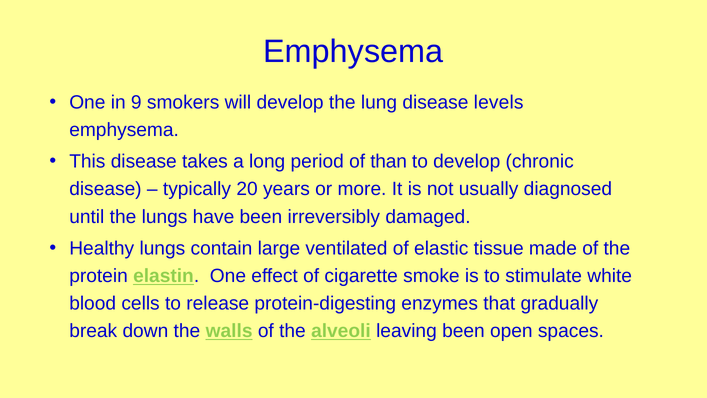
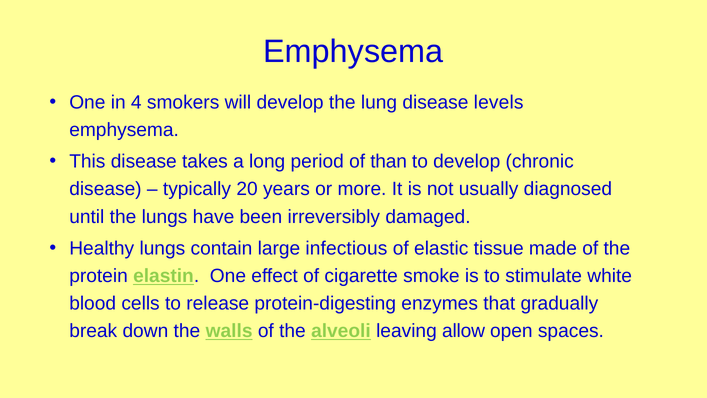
9: 9 -> 4
ventilated: ventilated -> infectious
leaving been: been -> allow
